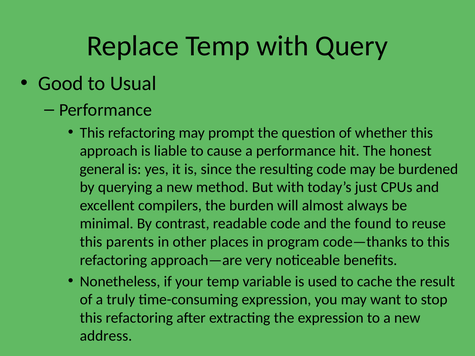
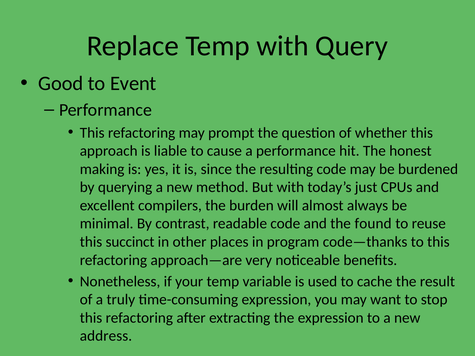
Usual: Usual -> Event
general: general -> making
parents: parents -> succinct
